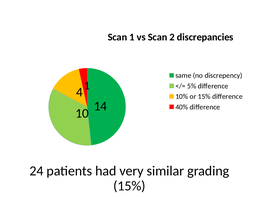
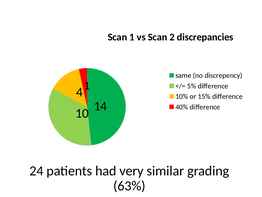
15% at (129, 185): 15% -> 63%
